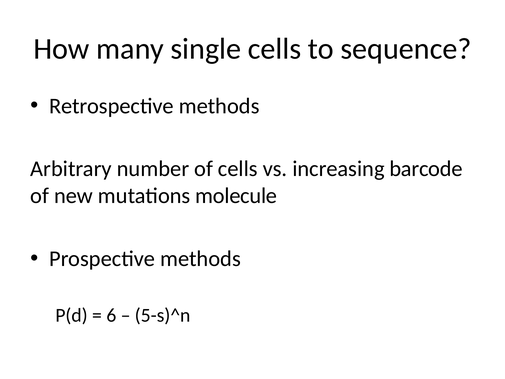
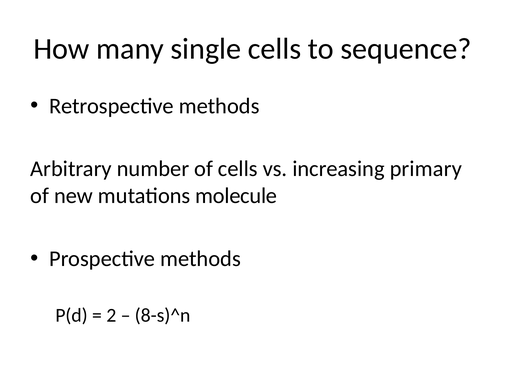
barcode: barcode -> primary
6: 6 -> 2
5-s)^n: 5-s)^n -> 8-s)^n
